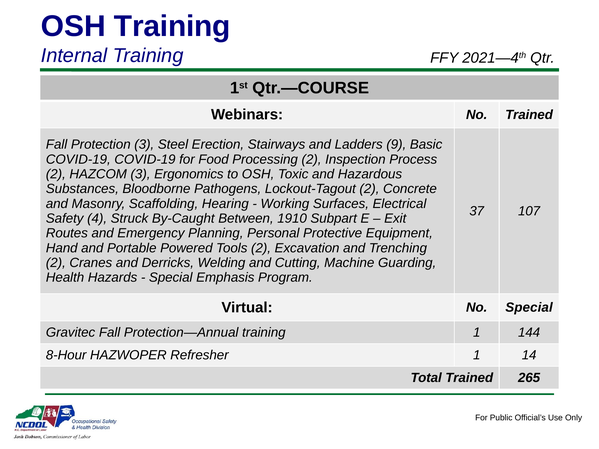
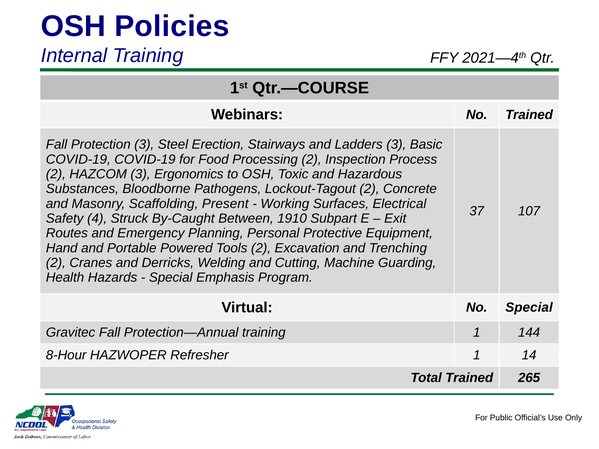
OSH Training: Training -> Policies
Ladders 9: 9 -> 3
Hearing: Hearing -> Present
